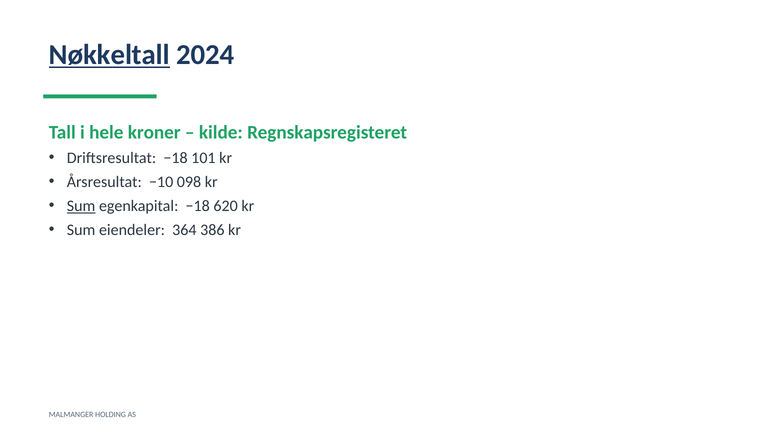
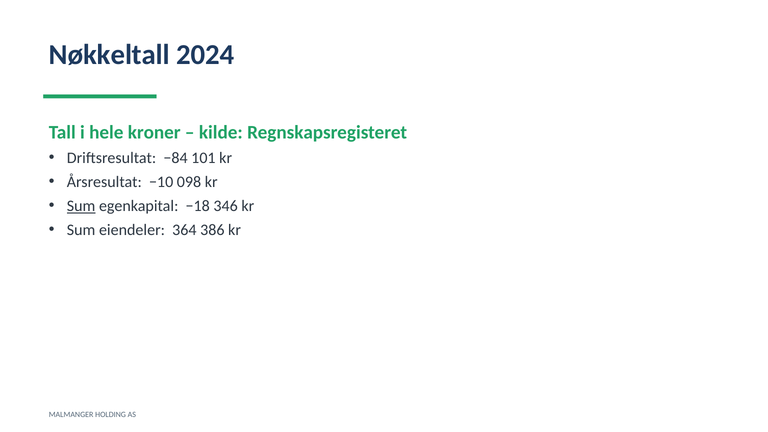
Nøkkeltall underline: present -> none
Driftsresultat −18: −18 -> −84
620: 620 -> 346
